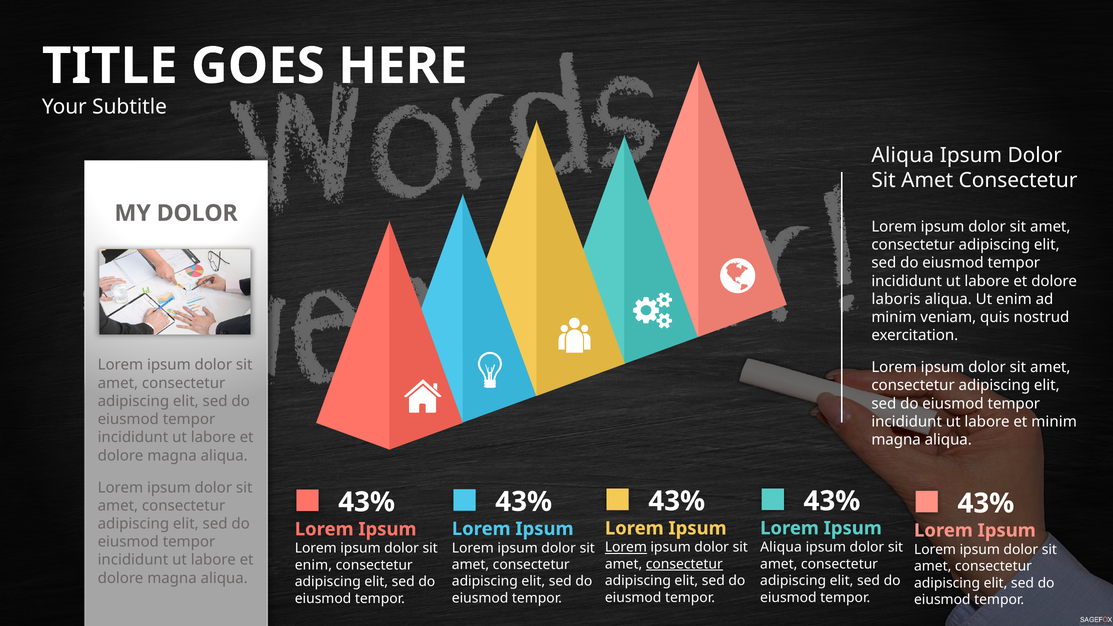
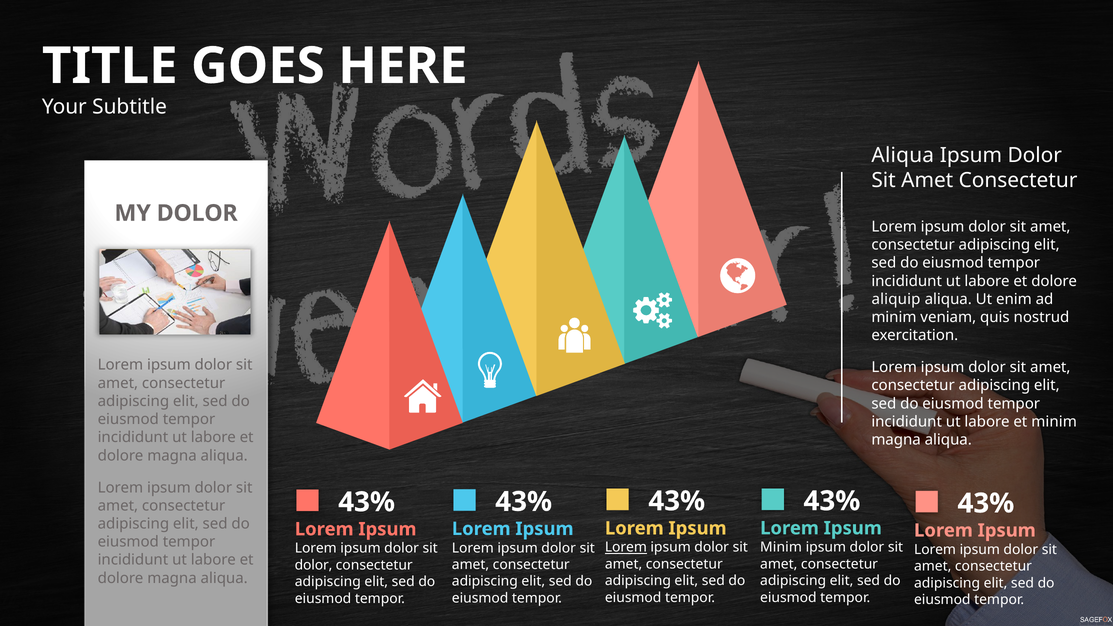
laboris: laboris -> aliquip
Aliqua at (781, 547): Aliqua -> Minim
consectetur at (684, 564) underline: present -> none
enim at (313, 565): enim -> dolor
